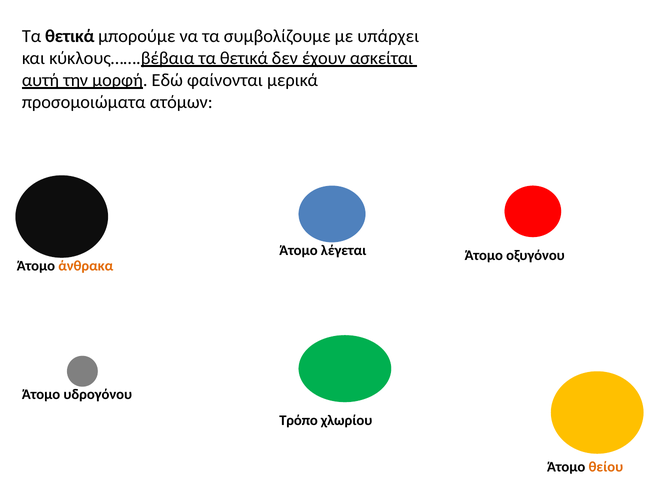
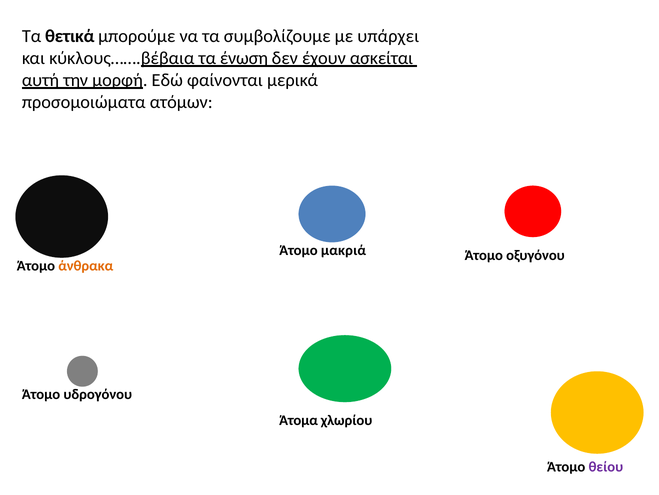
κύκλους…….βέβαια τα θετικά: θετικά -> ένωση
λέγεται: λέγεται -> μακριά
Τρόπο: Τρόπο -> Άτομα
θείου colour: orange -> purple
